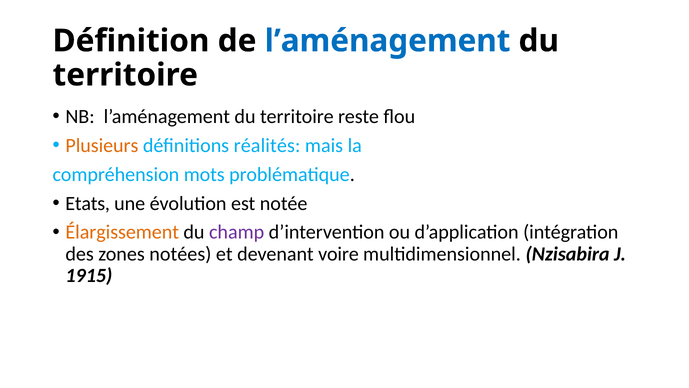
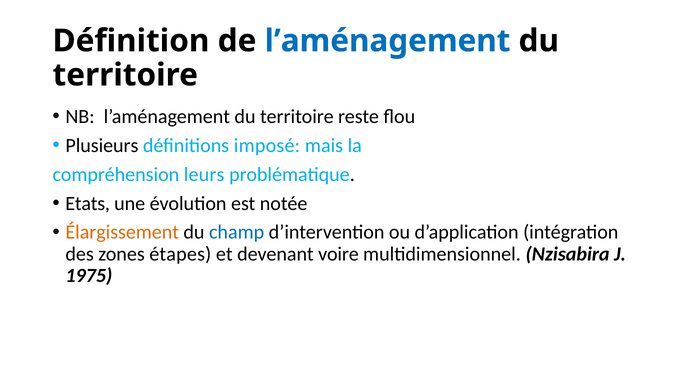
Plusieurs colour: orange -> black
réalités: réalités -> imposé
mots: mots -> leurs
champ colour: purple -> blue
notées: notées -> étapes
1915: 1915 -> 1975
